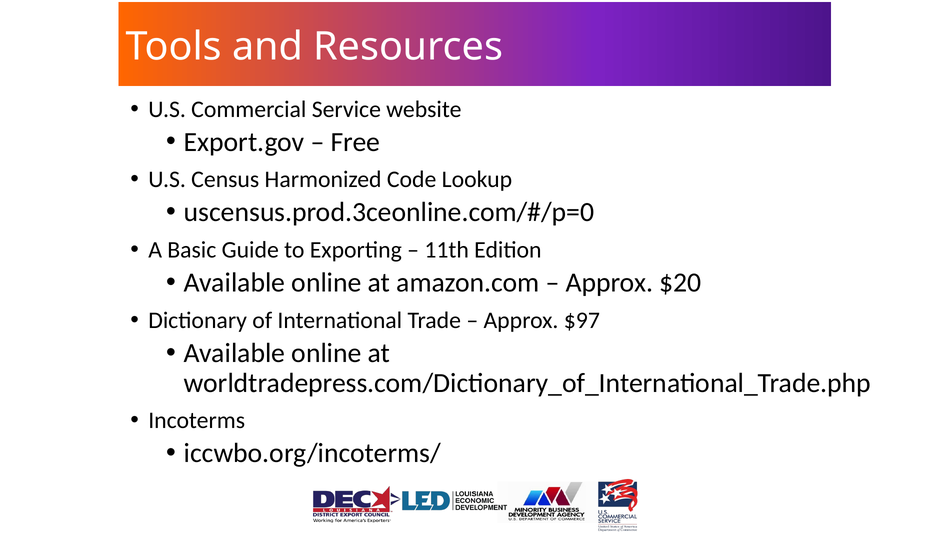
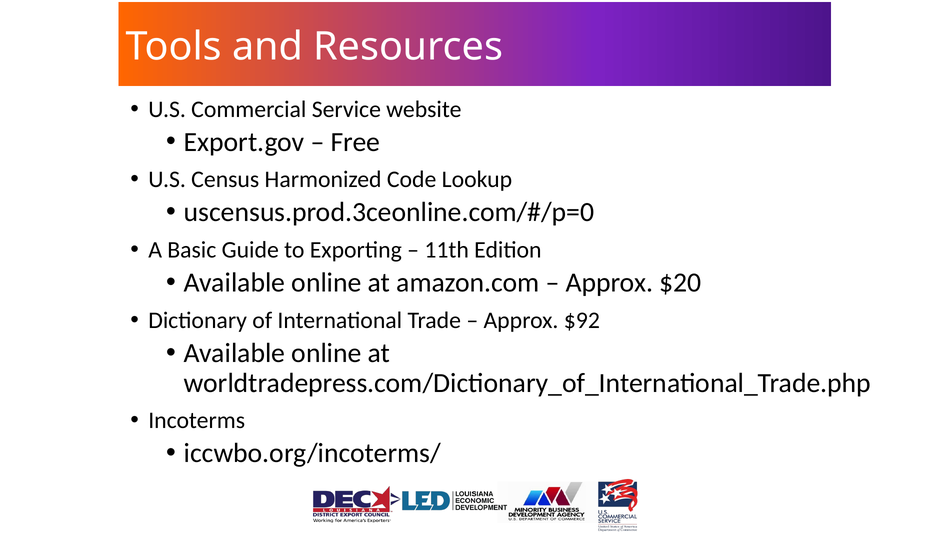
$97: $97 -> $92
